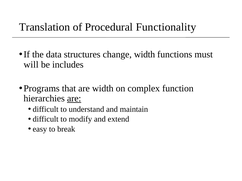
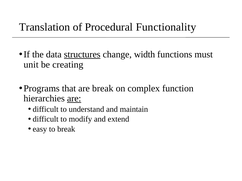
structures underline: none -> present
will: will -> unit
includes: includes -> creating
are width: width -> break
